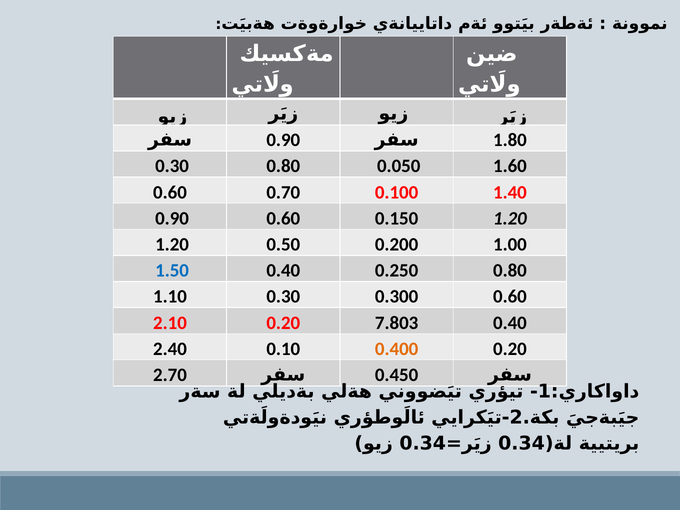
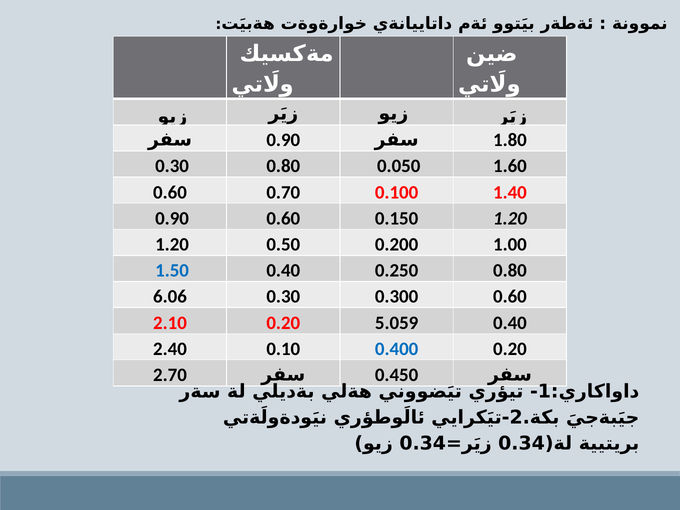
1.10: 1.10 -> 6.06
7.803: 7.803 -> 5.059
0.400 colour: orange -> blue
